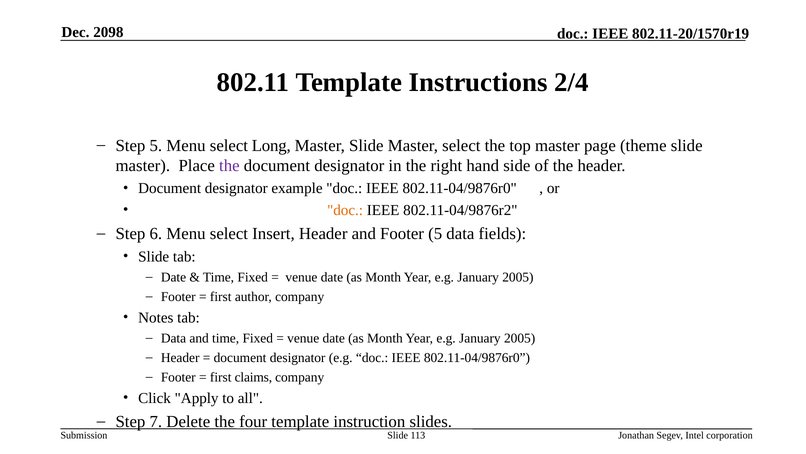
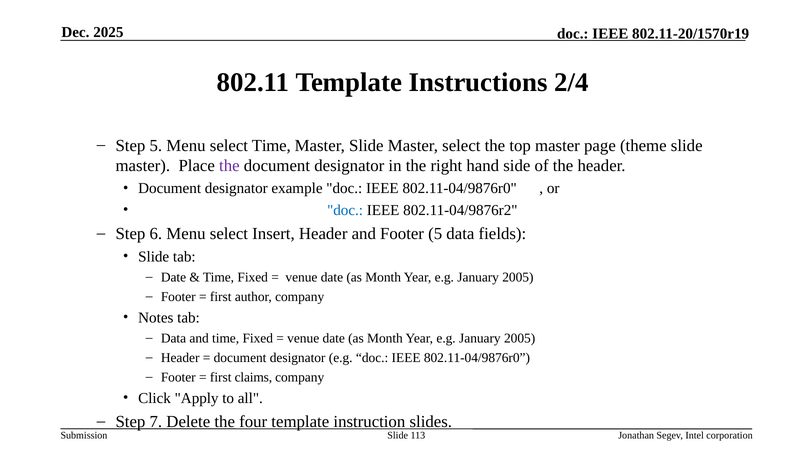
2098: 2098 -> 2025
select Long: Long -> Time
doc at (345, 210) colour: orange -> blue
